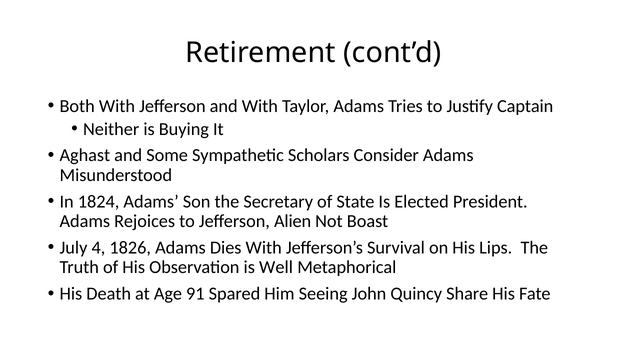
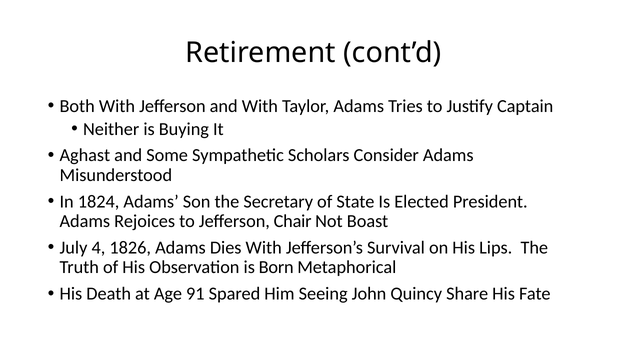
Alien: Alien -> Chair
Well: Well -> Born
